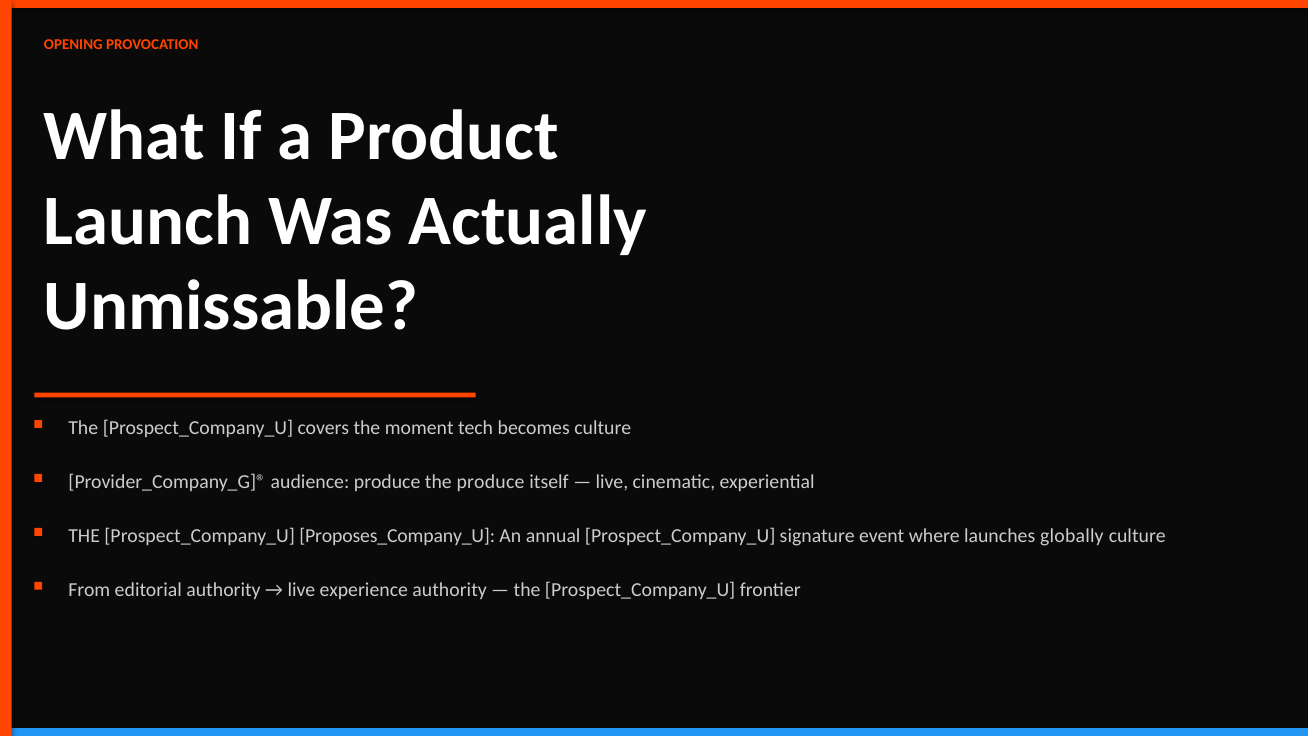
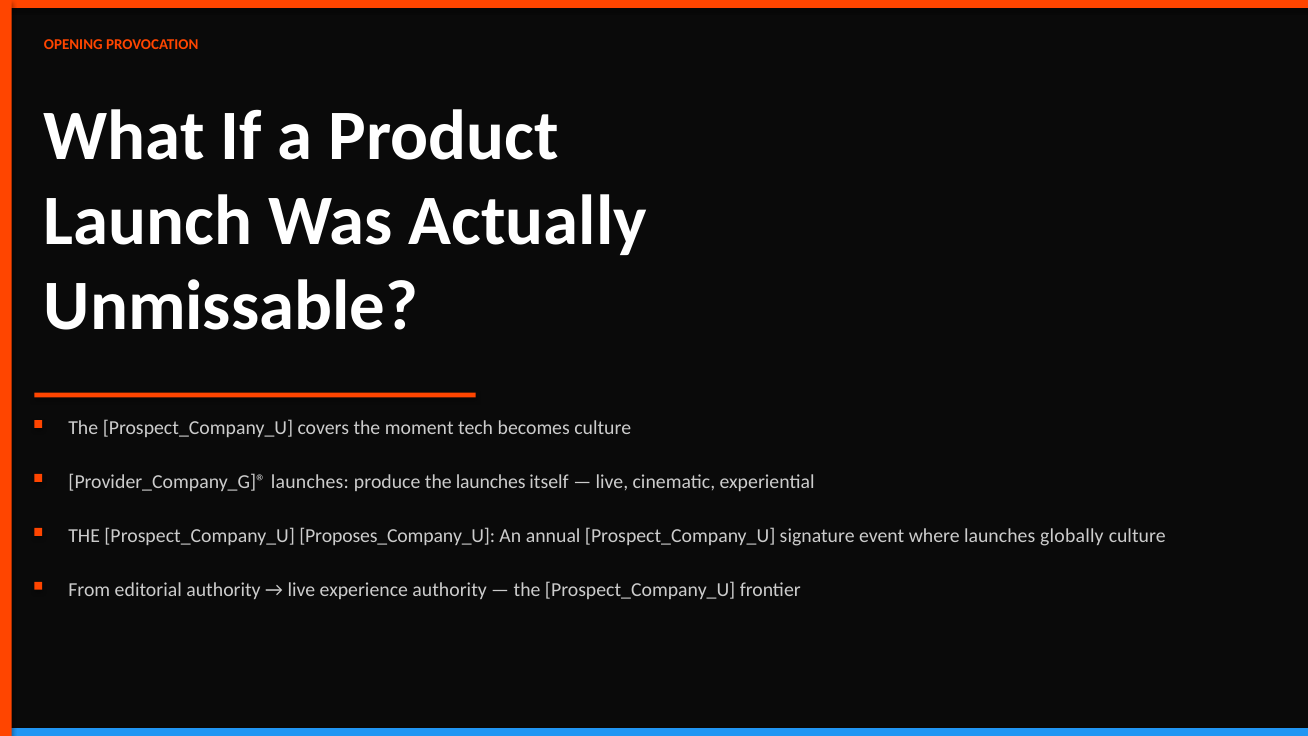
Provider_Company_G]® audience: audience -> launches
the produce: produce -> launches
